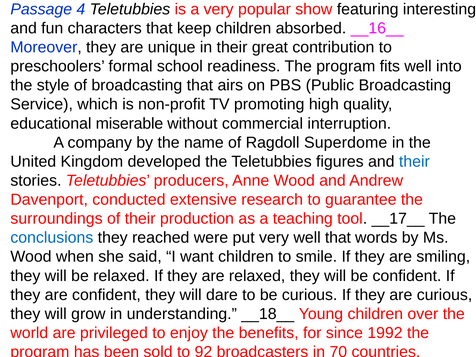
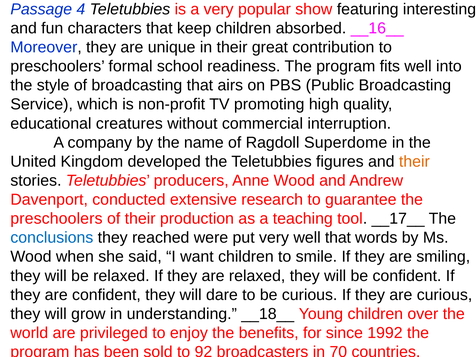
miserable: miserable -> creatures
their at (414, 162) colour: blue -> orange
surroundings at (56, 219): surroundings -> preschoolers
